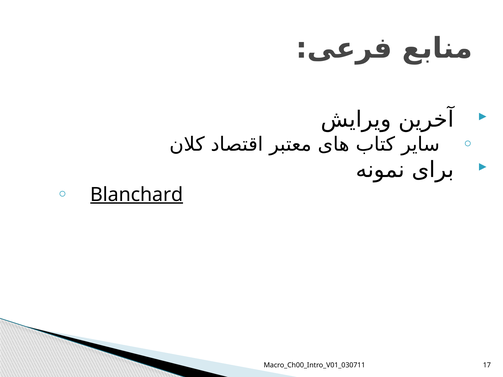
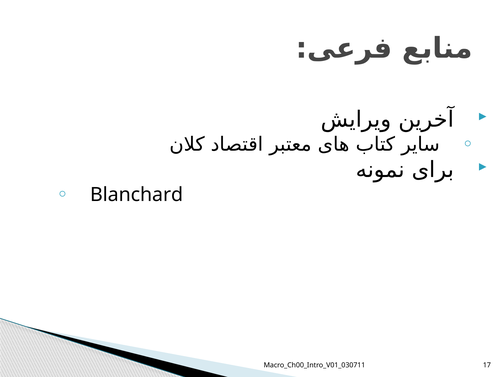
Blanchard underline: present -> none
